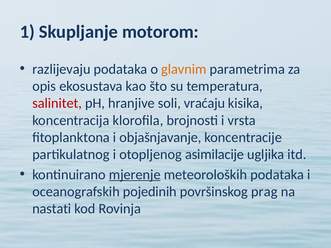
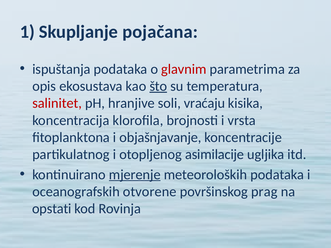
motorom: motorom -> pojačana
razlijevaju: razlijevaju -> ispuštanja
glavnim colour: orange -> red
što underline: none -> present
pojedinih: pojedinih -> otvorene
nastati: nastati -> opstati
